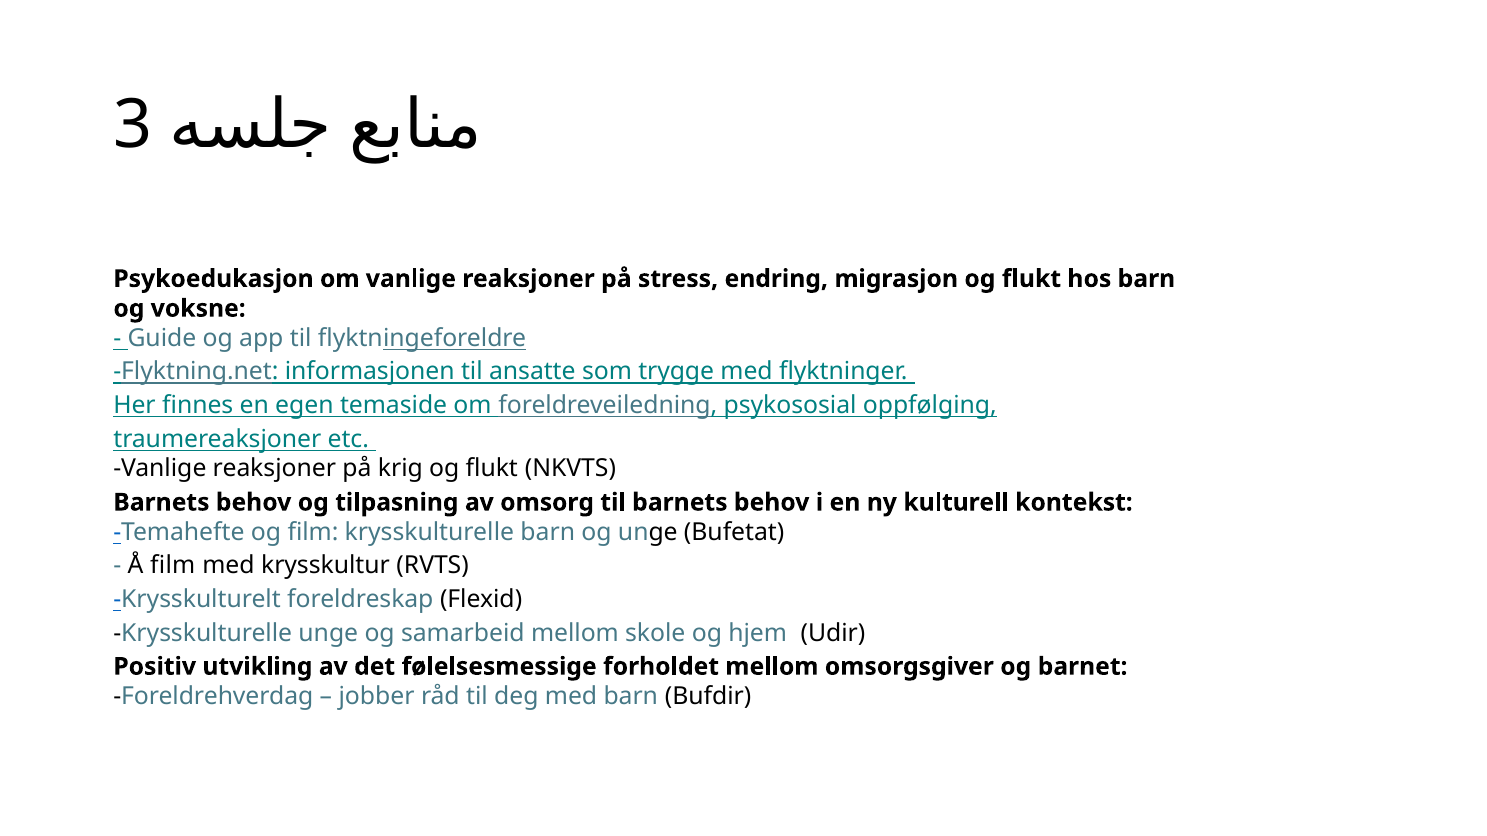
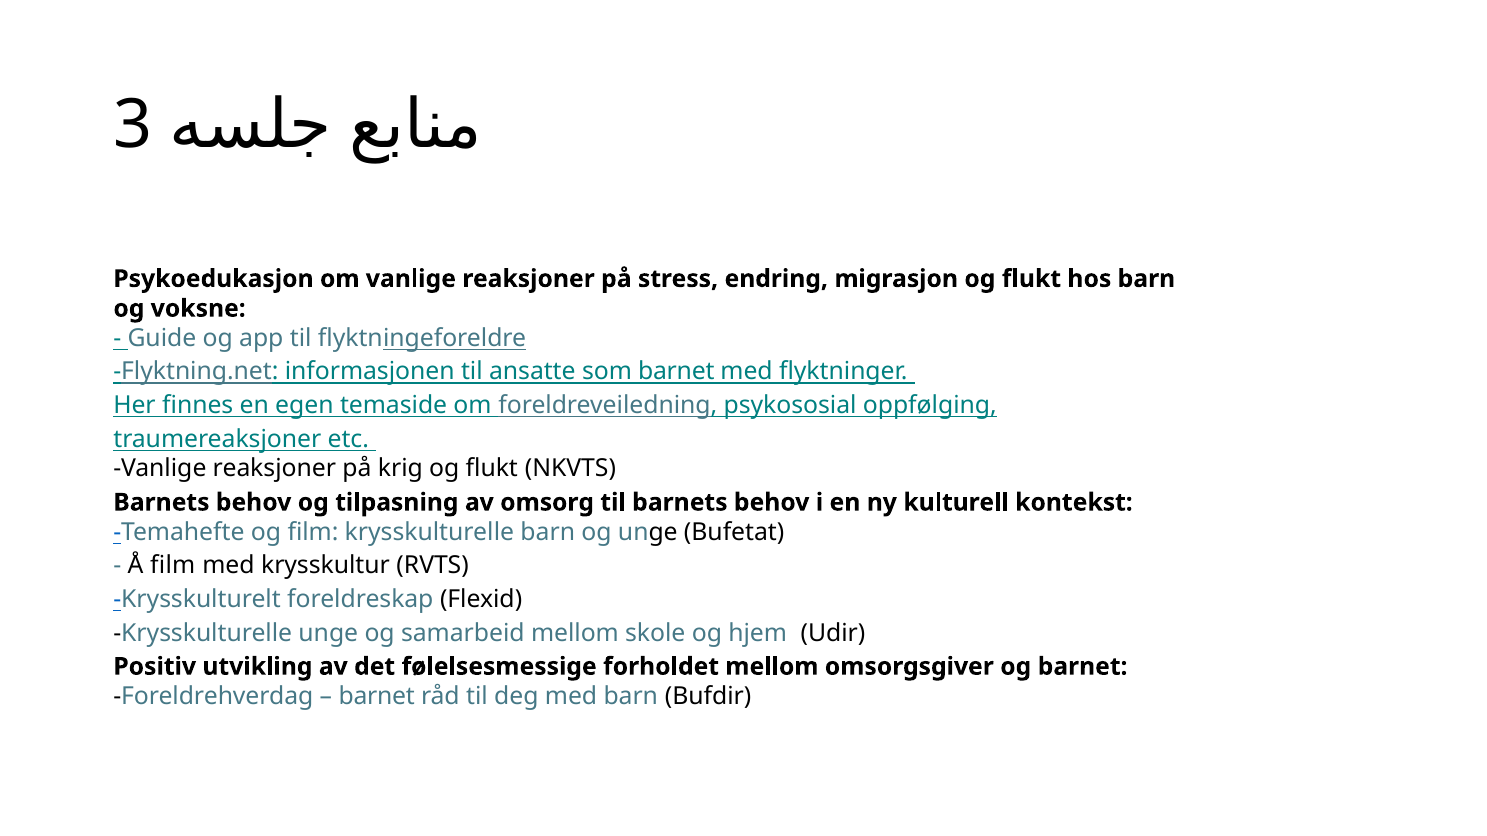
som trygge: trygge -> barnet
jobber at (377, 697): jobber -> barnet
